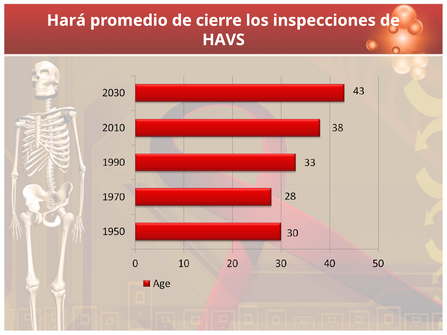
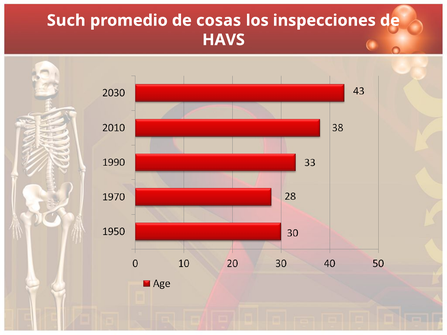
Hará: Hará -> Such
cierre: cierre -> cosas
